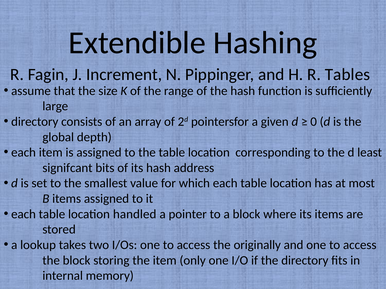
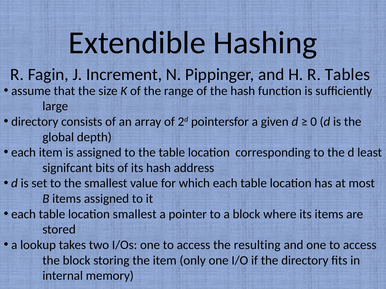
location handled: handled -> smallest
originally: originally -> resulting
